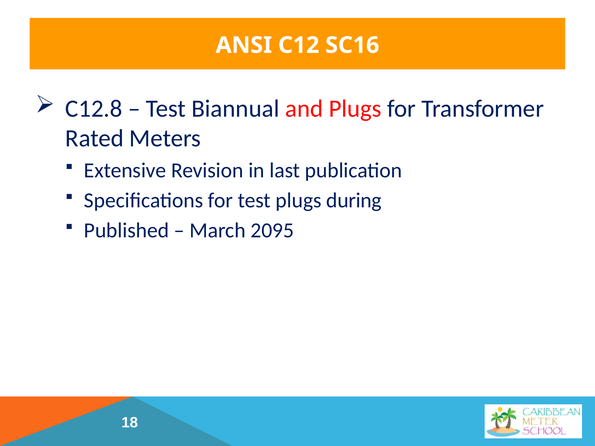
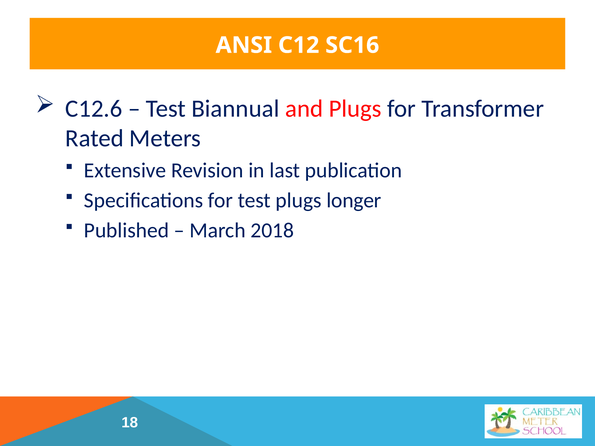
C12.8: C12.8 -> C12.6
during: during -> longer
2095: 2095 -> 2018
